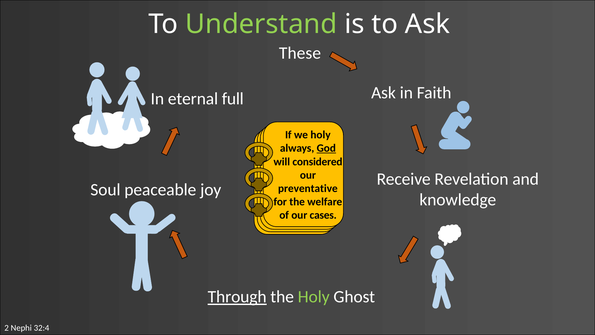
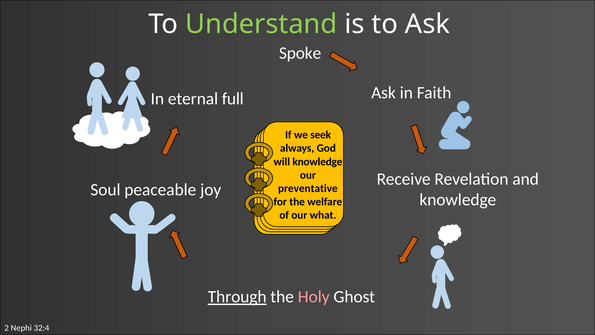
These: These -> Spoke
we holy: holy -> seek
God underline: present -> none
will considered: considered -> knowledge
cases: cases -> what
Holy at (314, 297) colour: light green -> pink
